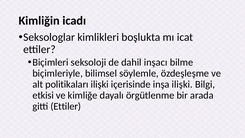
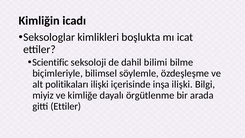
Biçimleri: Biçimleri -> Scientific
inşacı: inşacı -> bilimi
etkisi: etkisi -> miyiz
